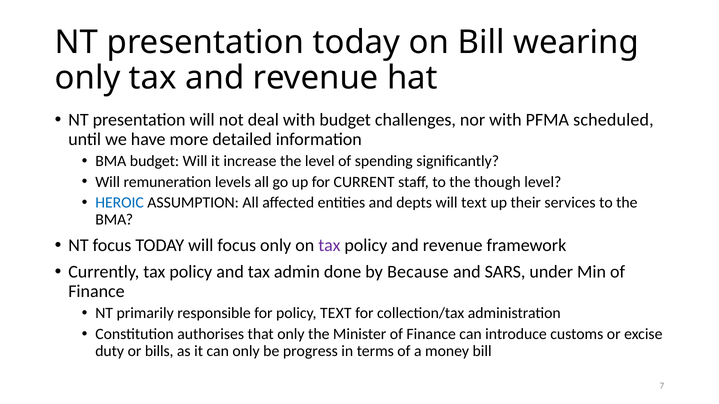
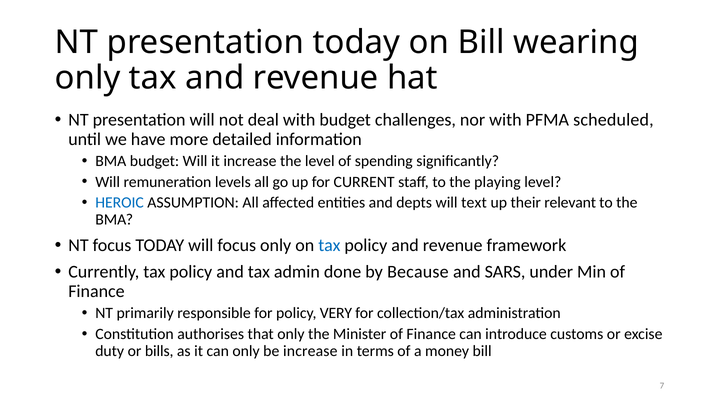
though: though -> playing
services: services -> relevant
tax at (329, 245) colour: purple -> blue
policy TEXT: TEXT -> VERY
be progress: progress -> increase
